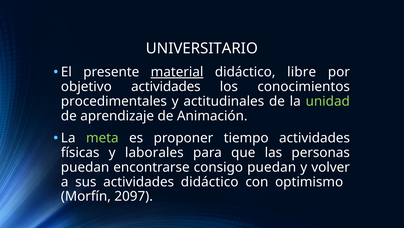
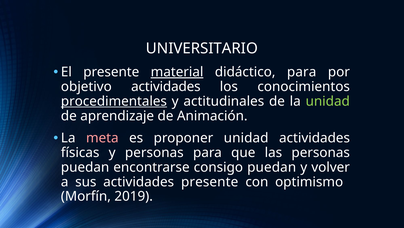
didáctico libre: libre -> para
procedimentales underline: none -> present
meta colour: light green -> pink
proponer tiempo: tiempo -> unidad
y laborales: laborales -> personas
actividades didáctico: didáctico -> presente
2097: 2097 -> 2019
